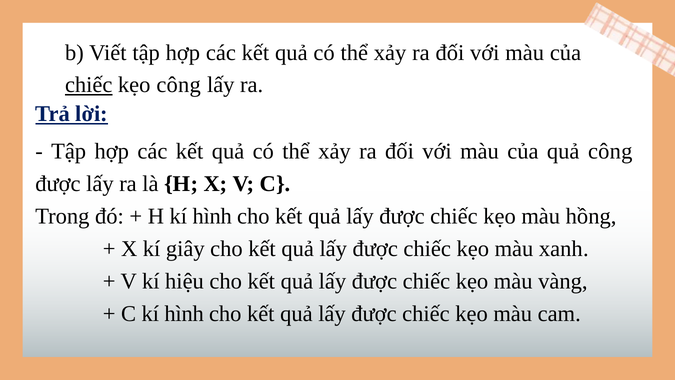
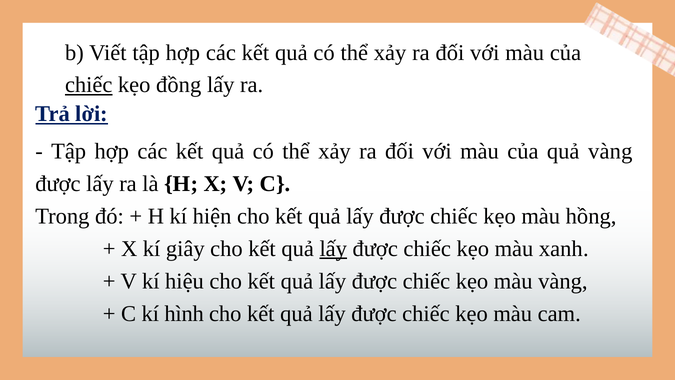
kẹo công: công -> đồng
quả công: công -> vàng
H kí hình: hình -> hiện
lấy at (333, 249) underline: none -> present
